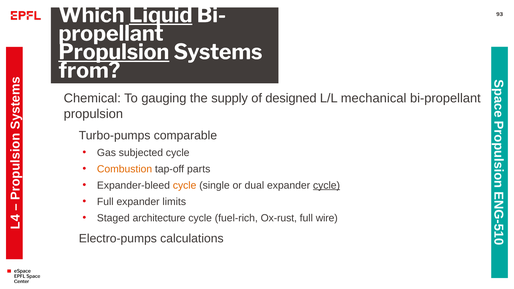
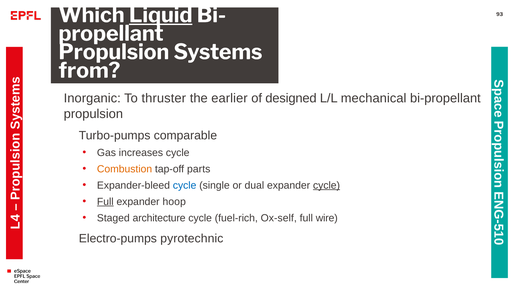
Propulsion at (114, 52) underline: present -> none
Chemical: Chemical -> Inorganic
gauging: gauging -> thruster
supply: supply -> earlier
subjected: subjected -> increases
cycle at (185, 185) colour: orange -> blue
Full at (105, 202) underline: none -> present
limits: limits -> hoop
Ox-rust: Ox-rust -> Ox-self
calculations: calculations -> pyrotechnic
